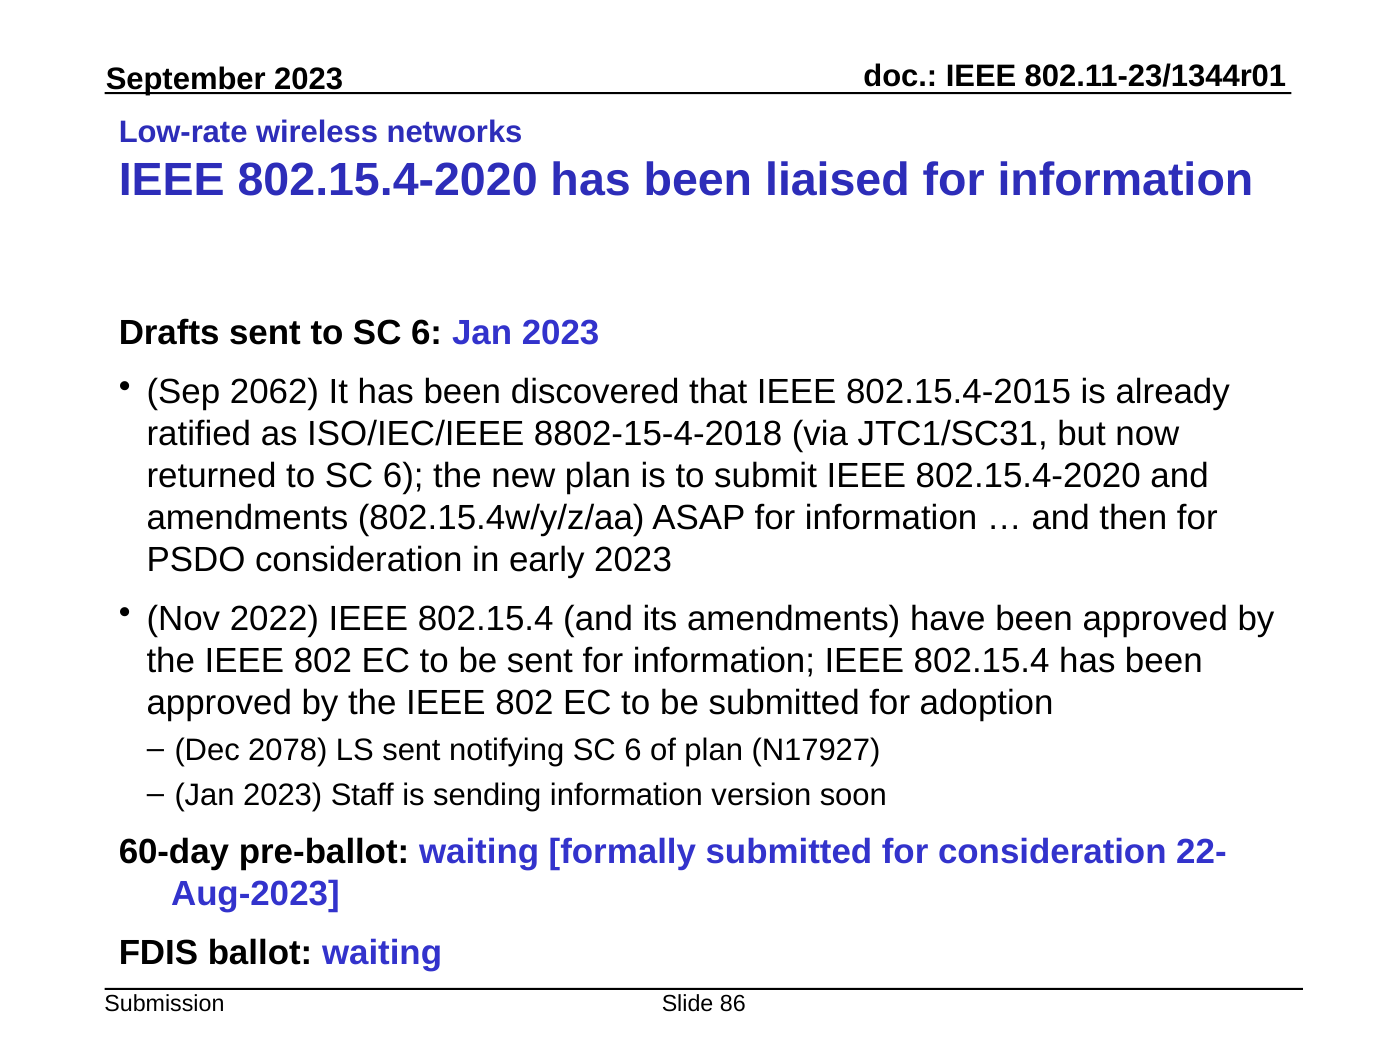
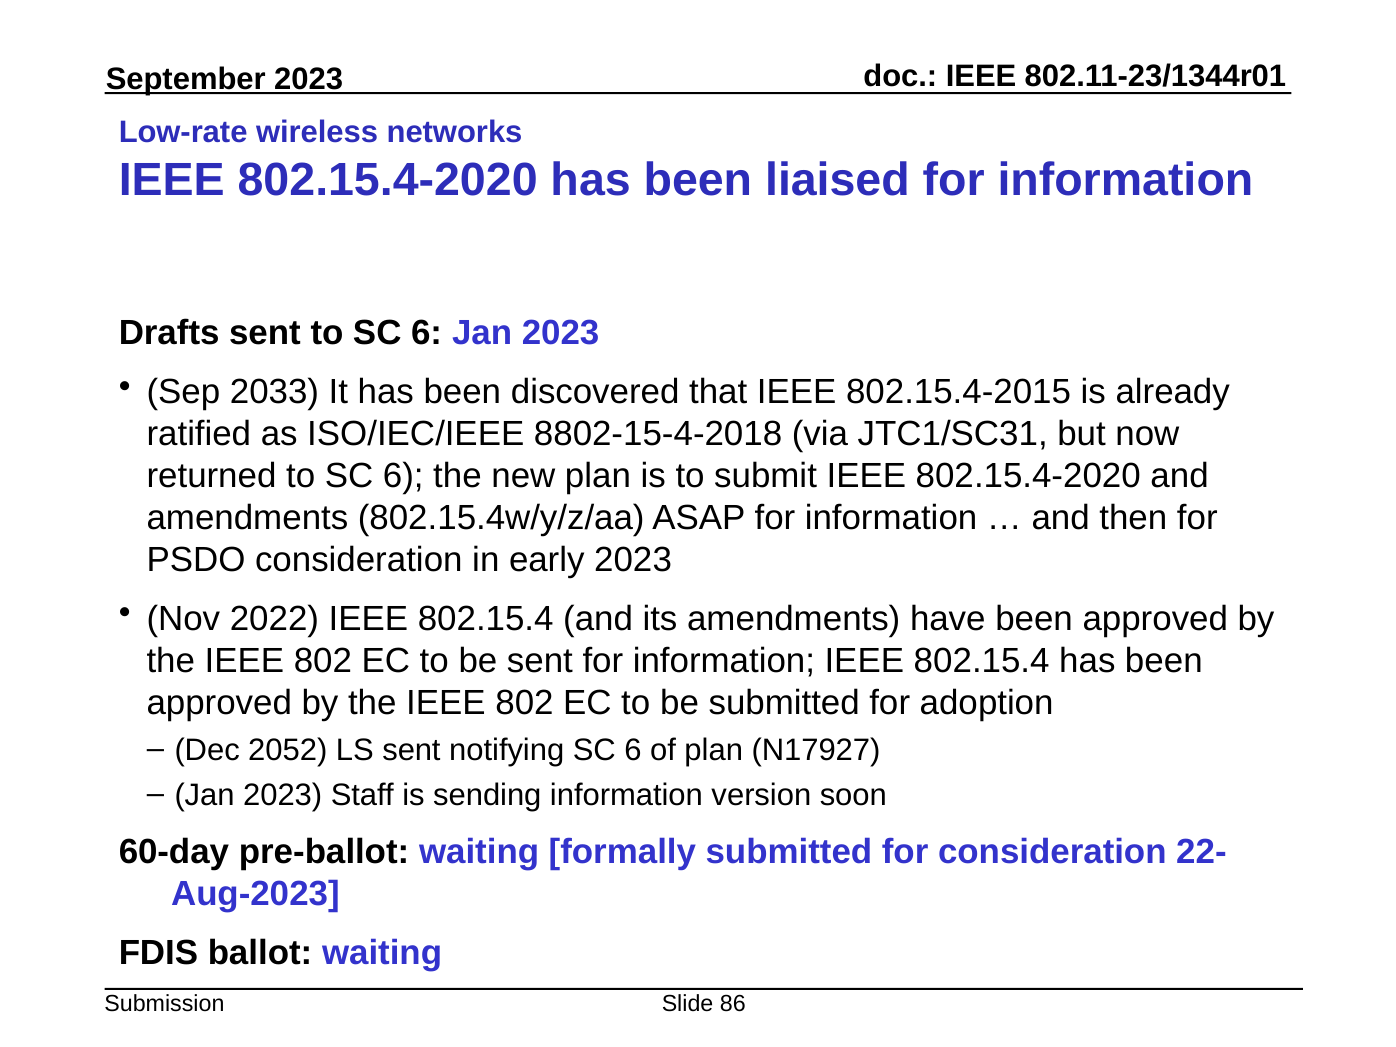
2062: 2062 -> 2033
2078: 2078 -> 2052
